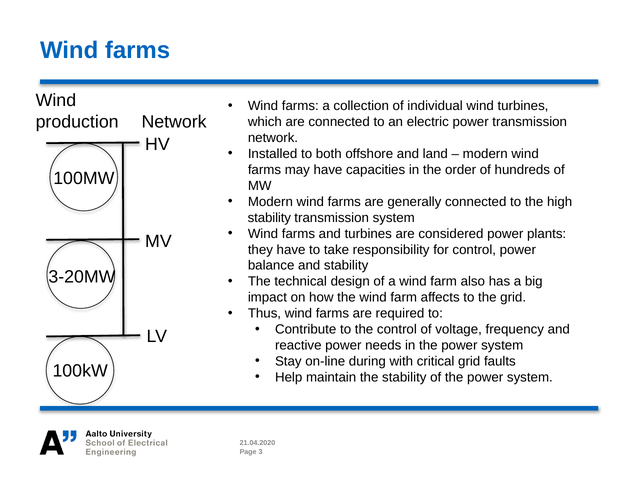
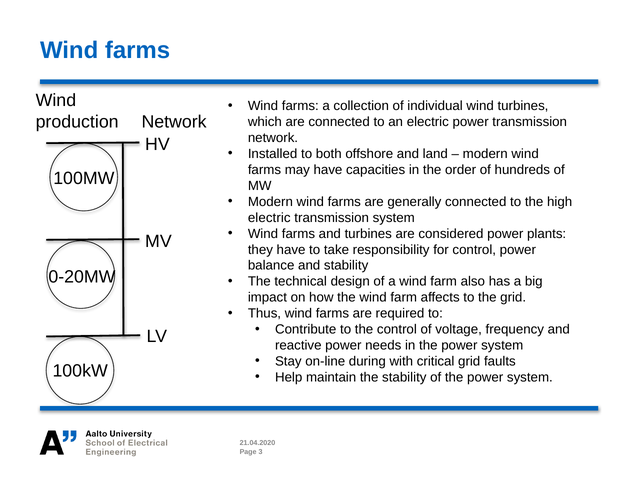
stability at (269, 218): stability -> electric
3-20MW: 3-20MW -> 0-20MW
